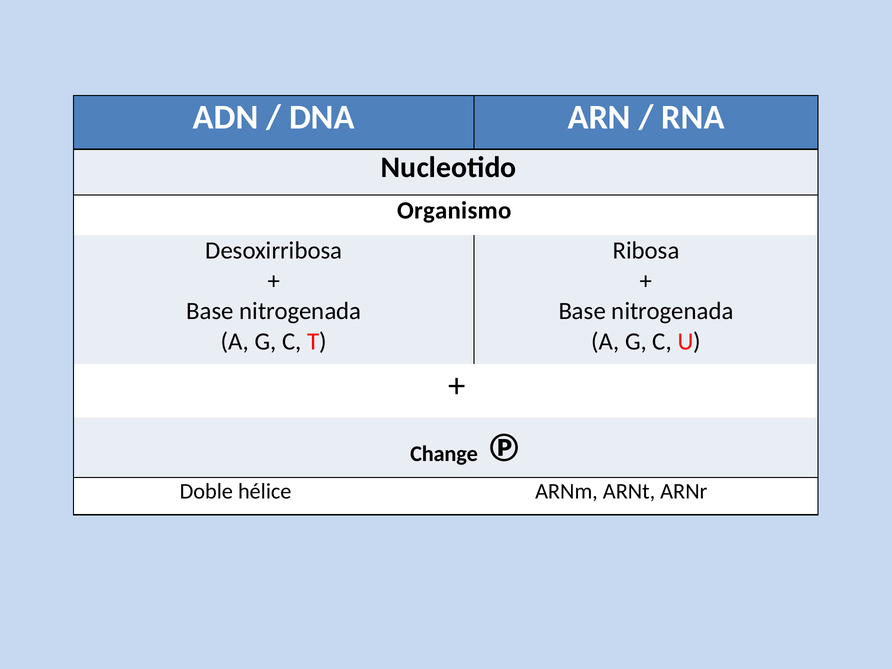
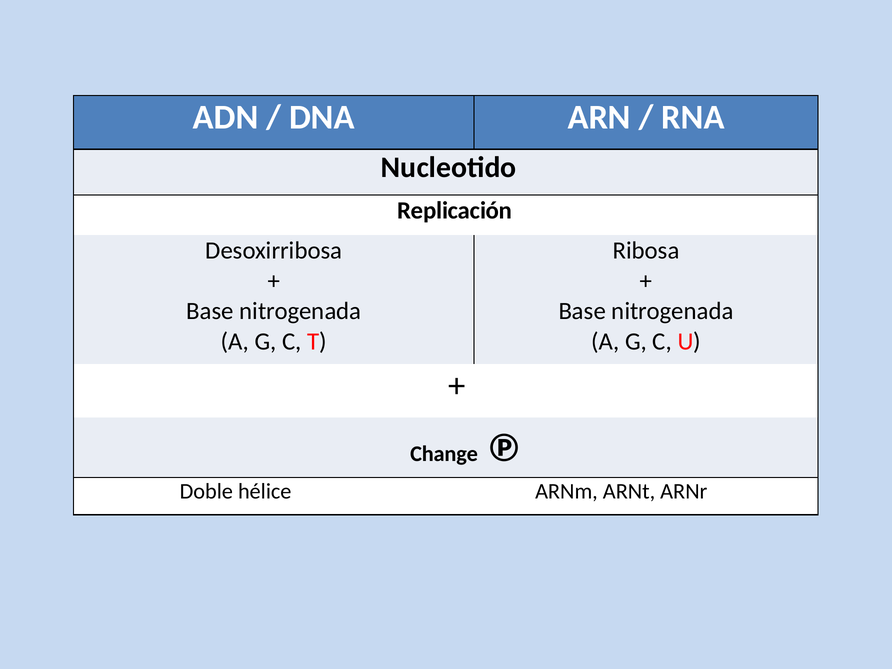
Organismo: Organismo -> Replicación
